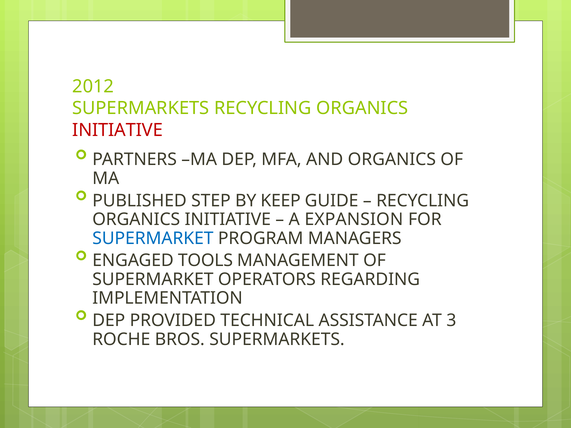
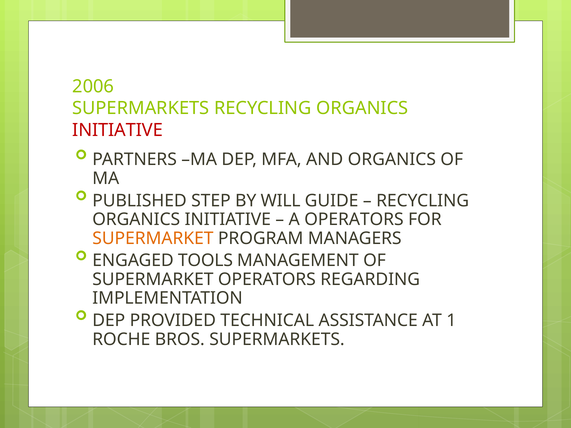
2012: 2012 -> 2006
KEEP: KEEP -> WILL
A EXPANSION: EXPANSION -> OPERATORS
SUPERMARKET at (153, 238) colour: blue -> orange
3: 3 -> 1
